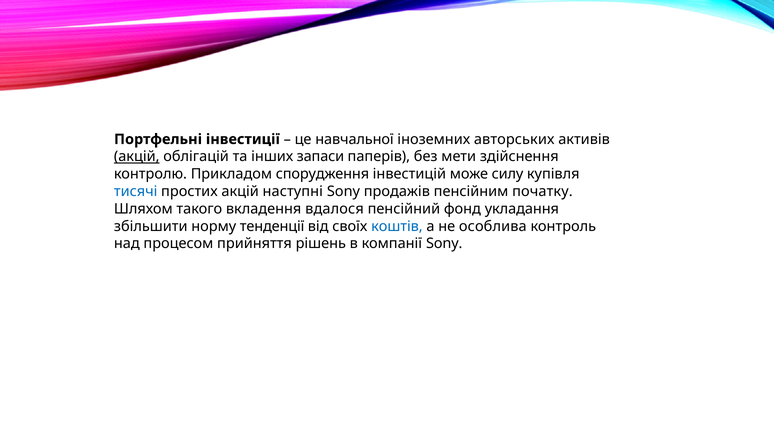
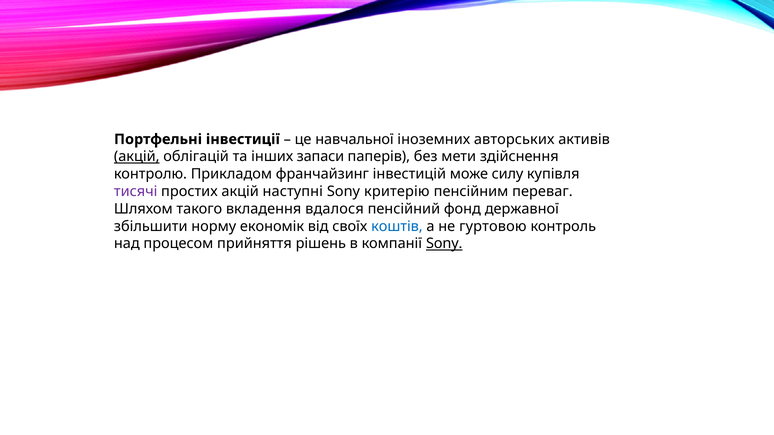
спорудження: спорудження -> франчайзинг
тисячі colour: blue -> purple
продажів: продажів -> критерію
початку: початку -> переваг
укладання: укладання -> державної
тенденції: тенденції -> економік
особлива: особлива -> гуртовою
Sony at (444, 244) underline: none -> present
